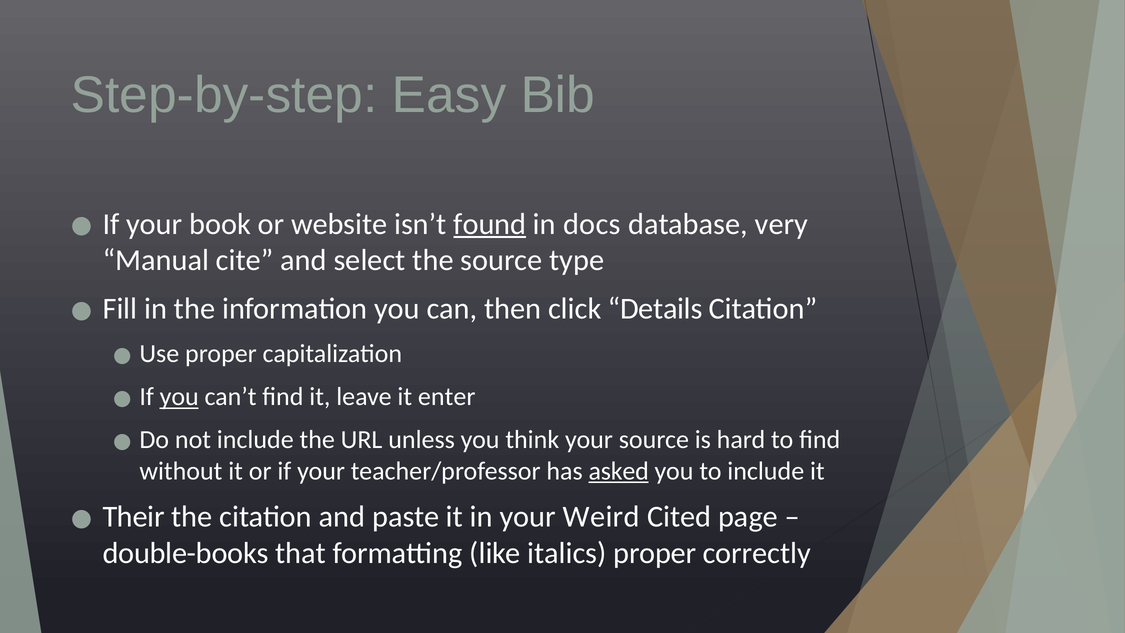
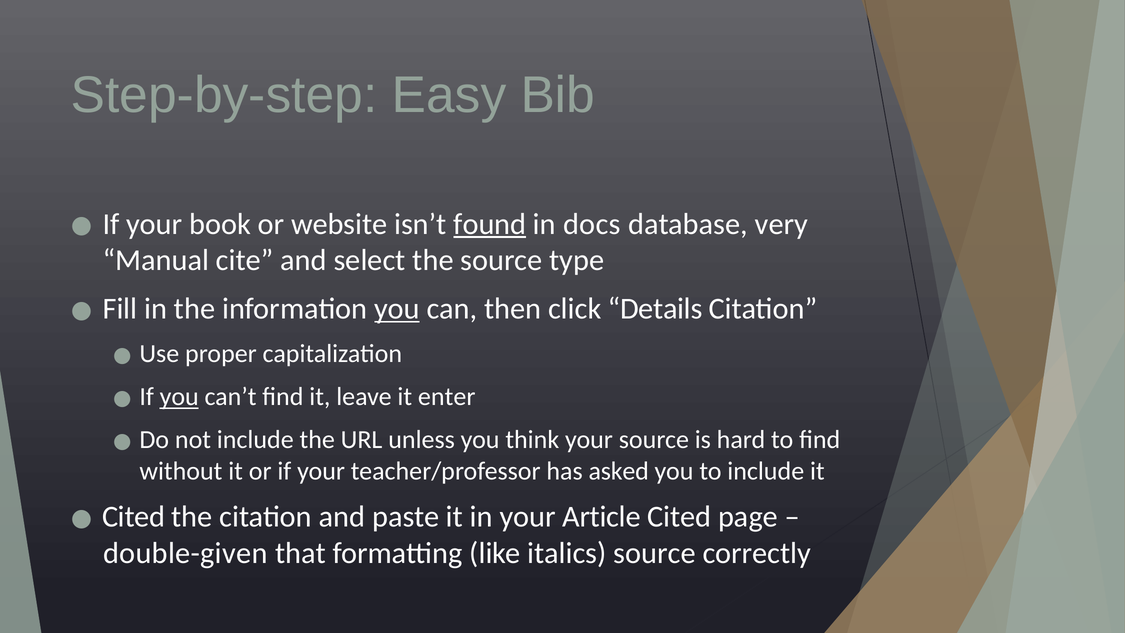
you at (397, 309) underline: none -> present
asked underline: present -> none
Their at (134, 517): Their -> Cited
Weird: Weird -> Article
double-books: double-books -> double-given
italics proper: proper -> source
